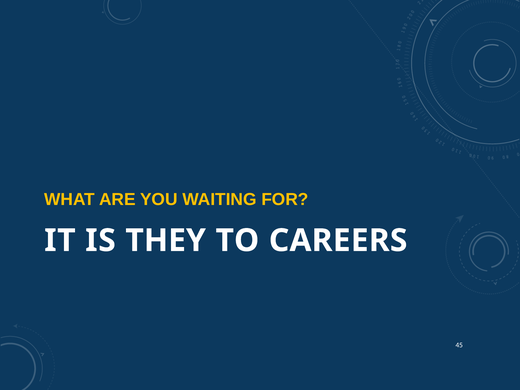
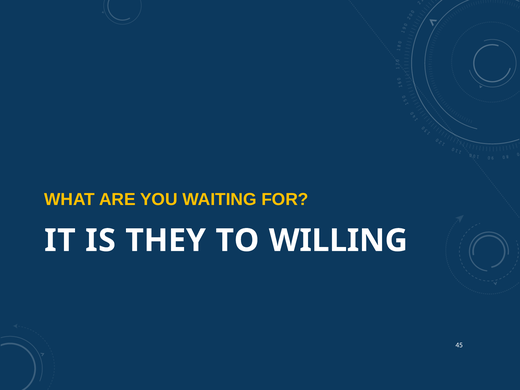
CAREERS: CAREERS -> WILLING
